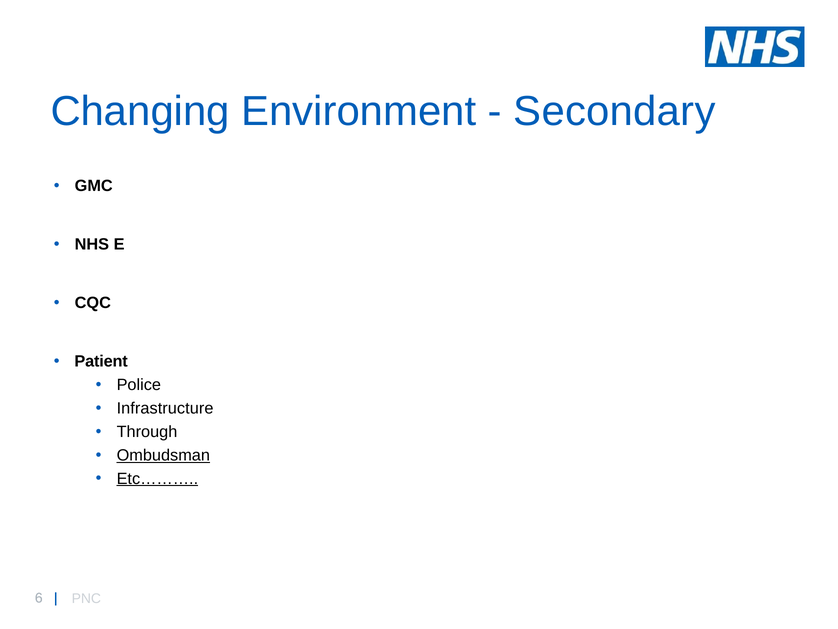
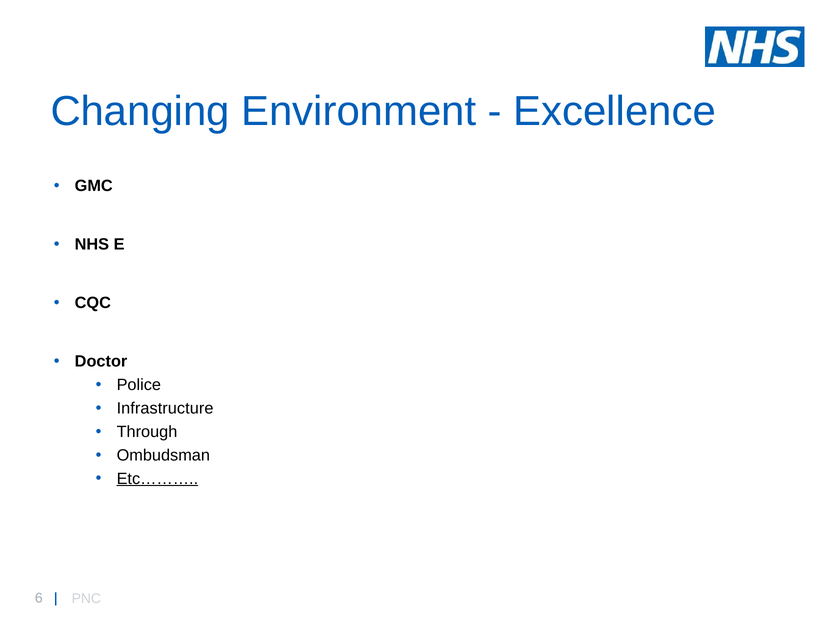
Secondary: Secondary -> Excellence
Patient: Patient -> Doctor
Ombudsman underline: present -> none
